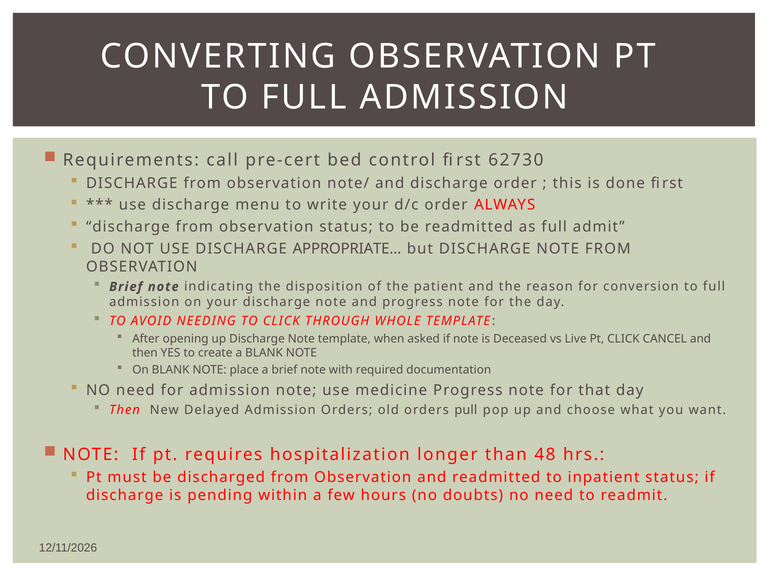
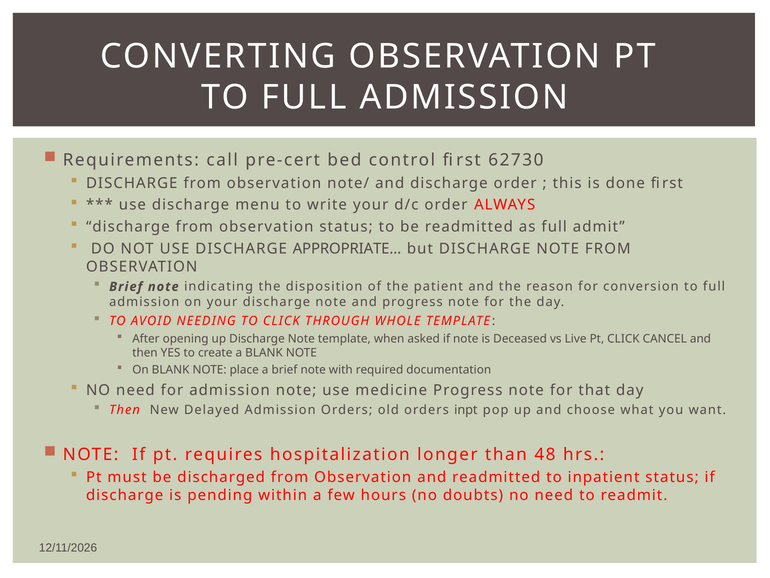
pull: pull -> inpt
